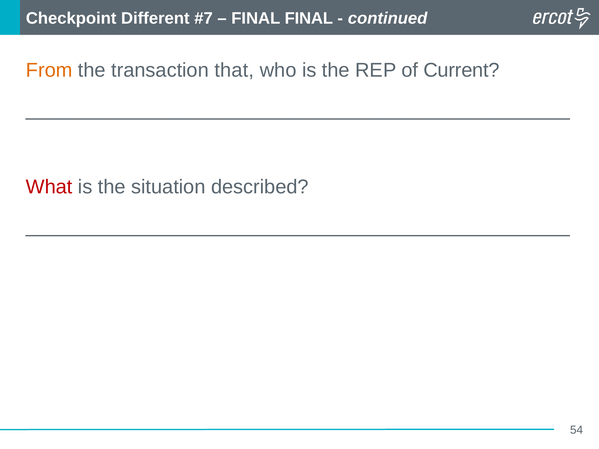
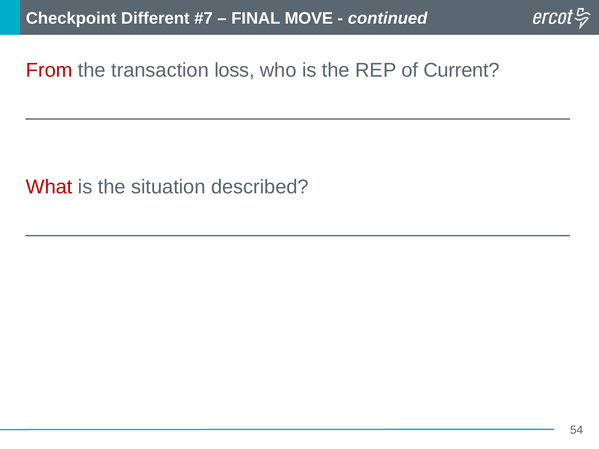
FINAL FINAL: FINAL -> MOVE
From colour: orange -> red
that: that -> loss
